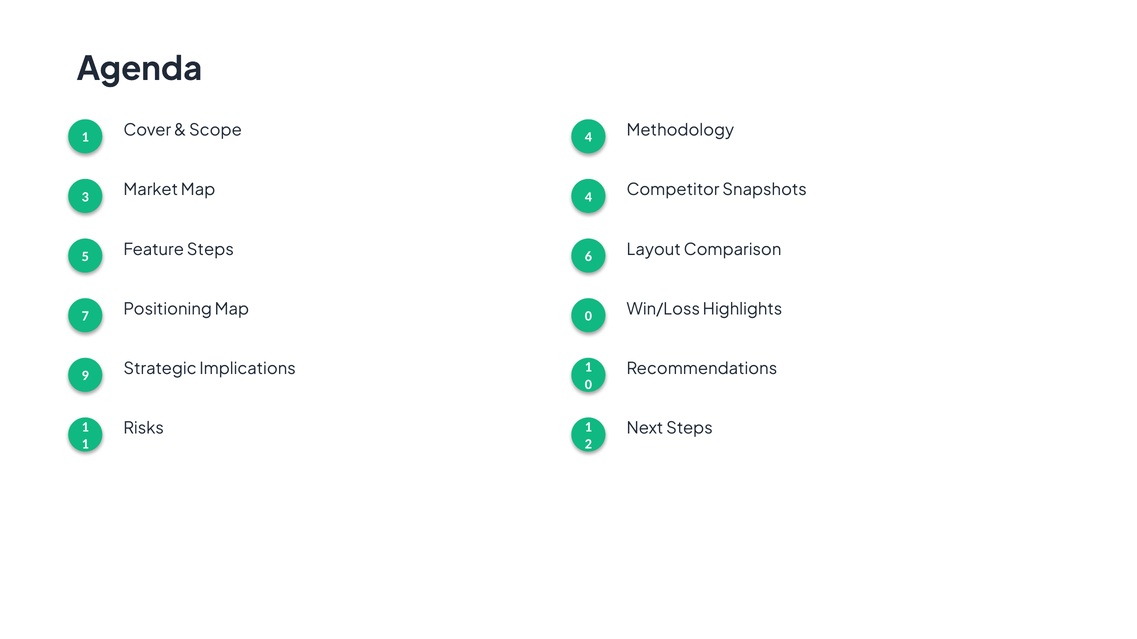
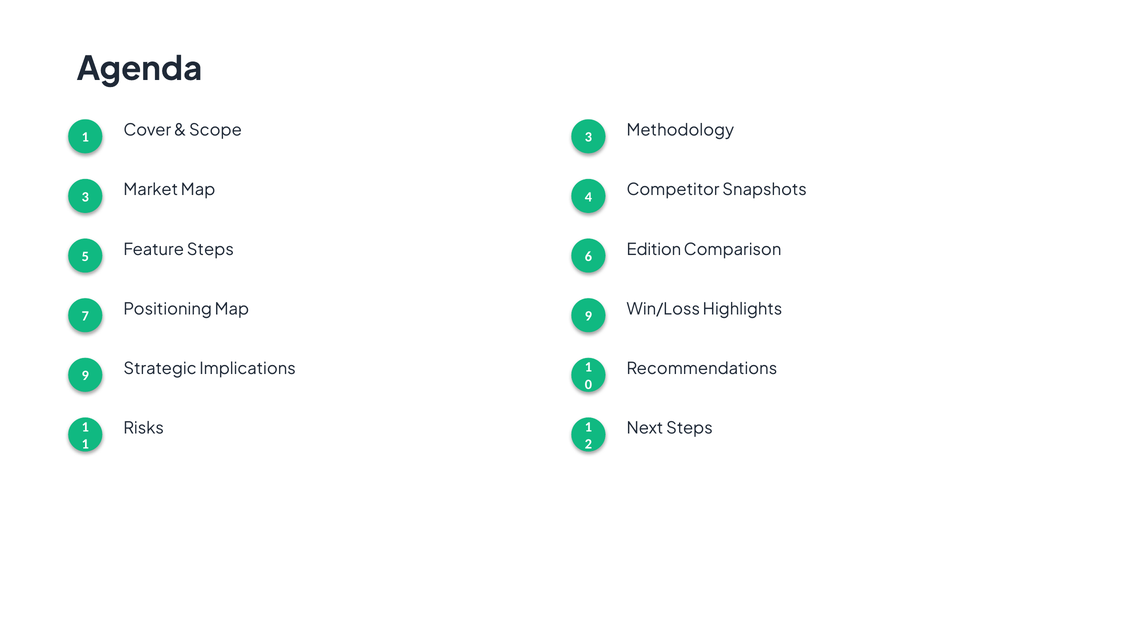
Scope 4: 4 -> 3
Layout: Layout -> Edition
Map 0: 0 -> 9
